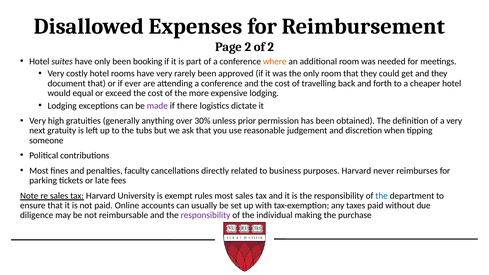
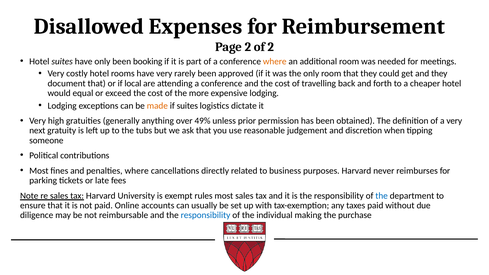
ever: ever -> local
made colour: purple -> orange
if there: there -> suites
30%: 30% -> 49%
penalties faculty: faculty -> where
responsibility at (205, 215) colour: purple -> blue
